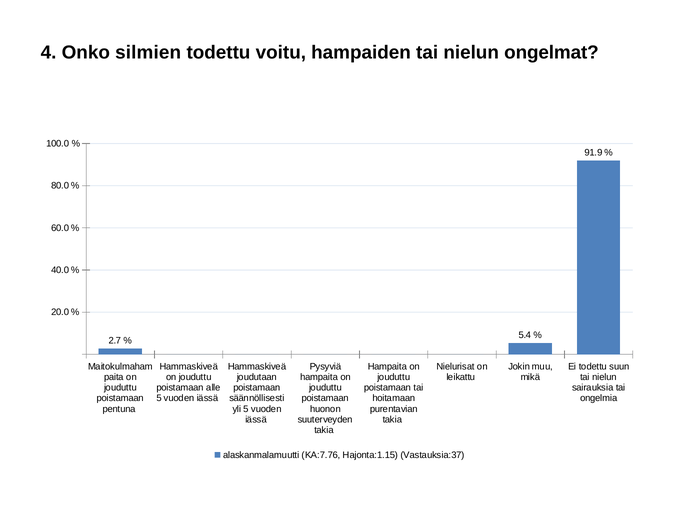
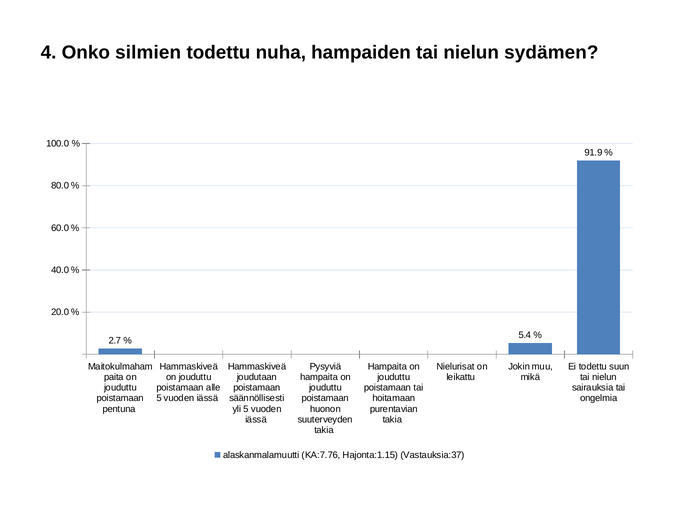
voitu: voitu -> nuha
ongelmat: ongelmat -> sydämen
